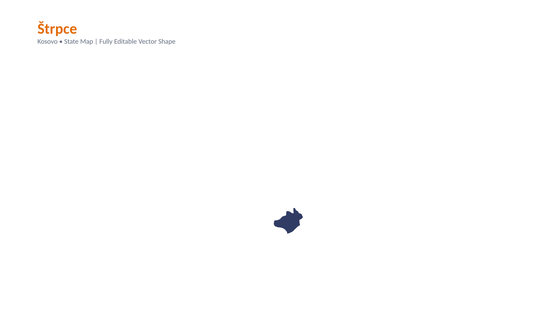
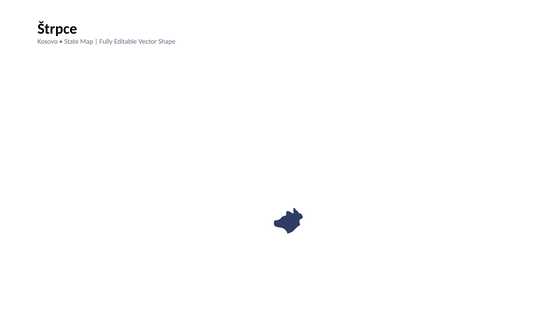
Štrpce colour: orange -> black
